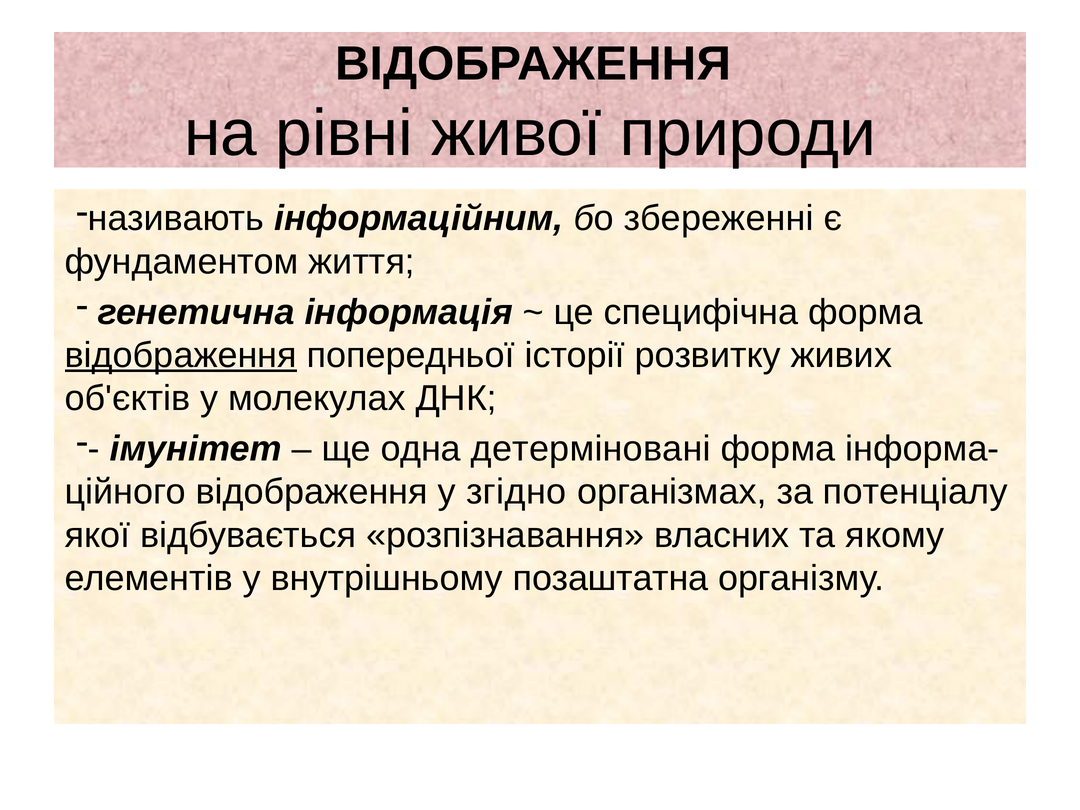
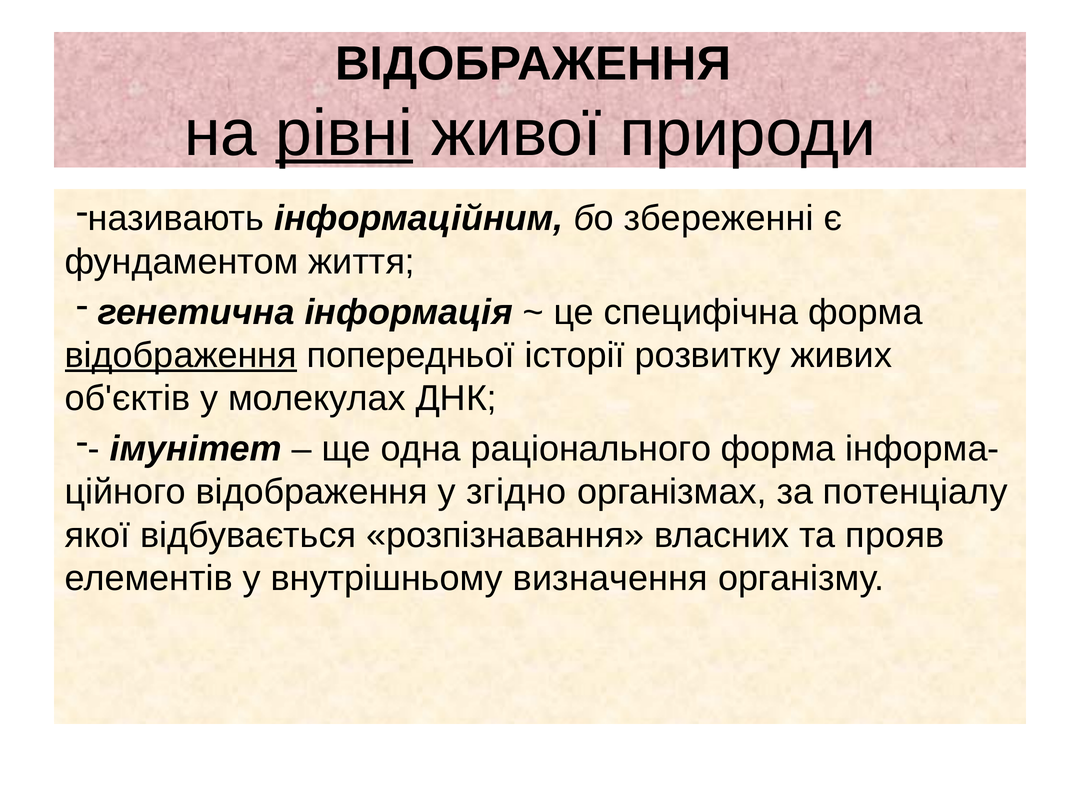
рівні underline: none -> present
детерміновані: детерміновані -> раціонального
якому: якому -> прояв
позаштатна: позаштатна -> визначення
